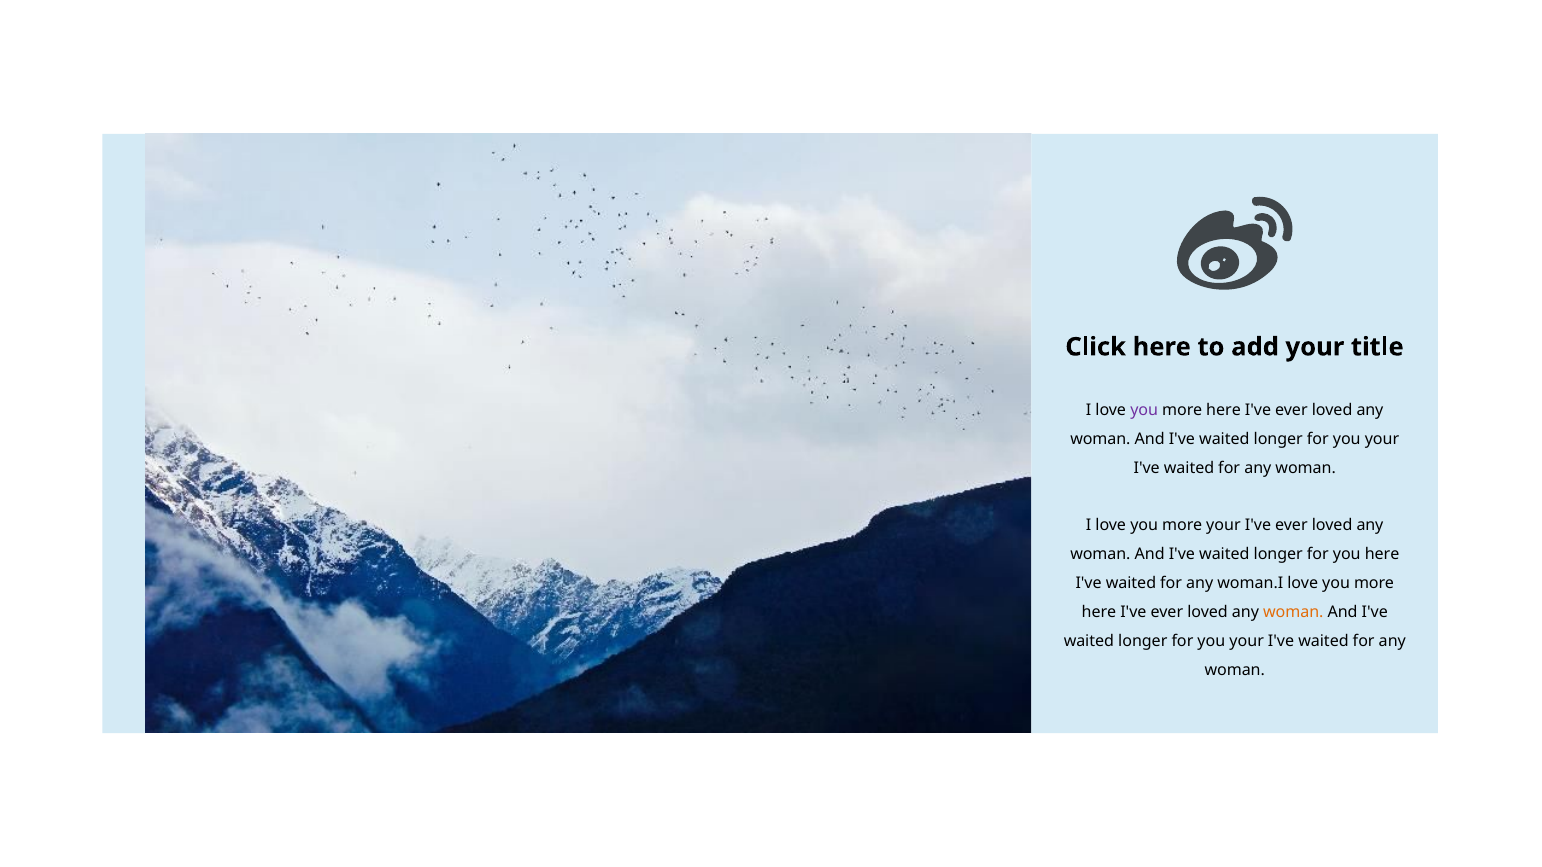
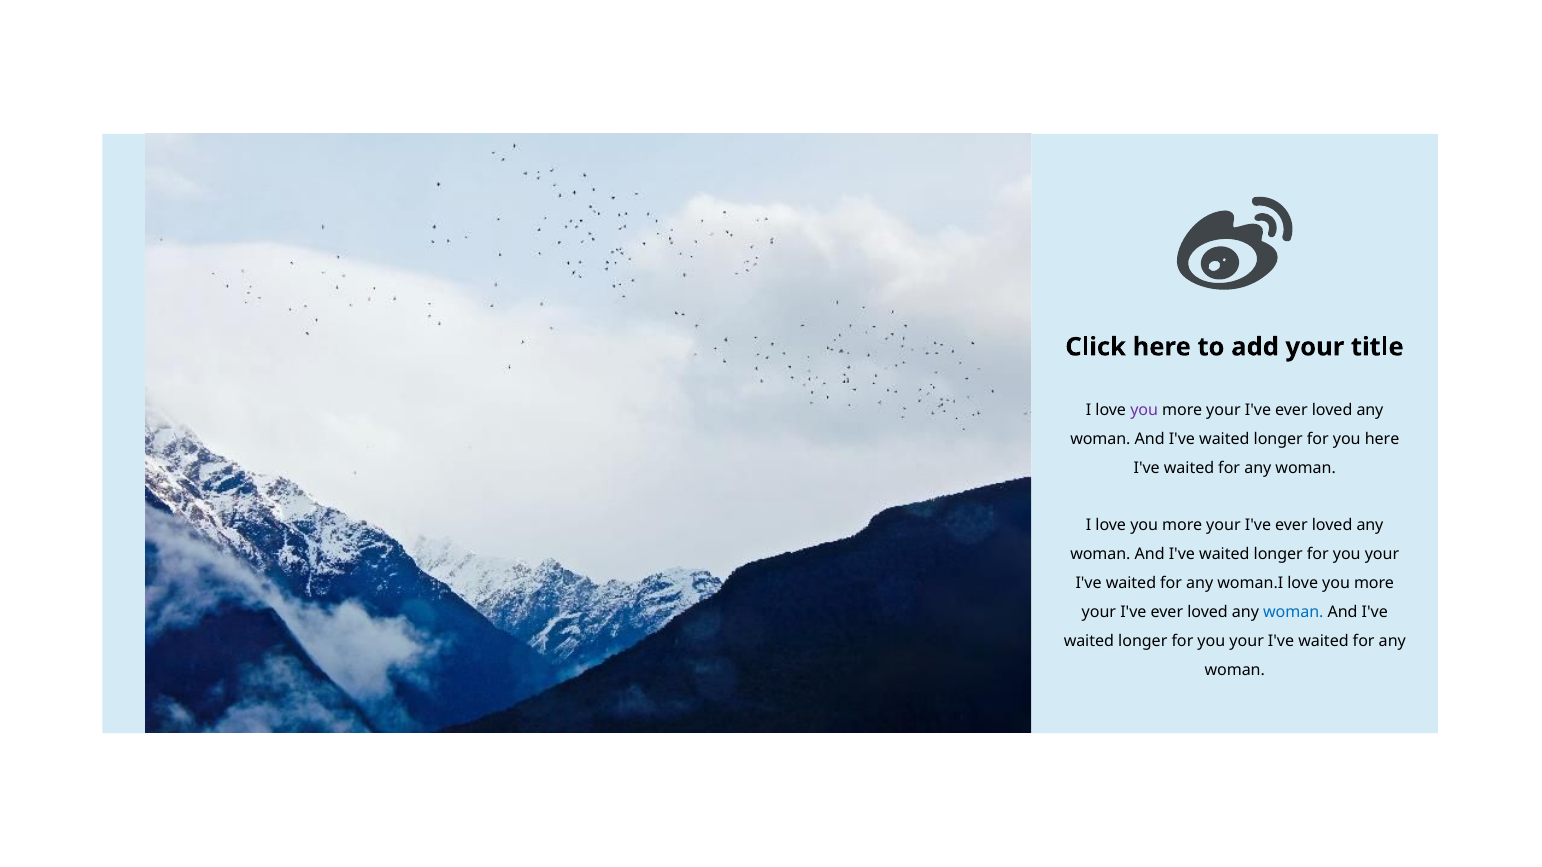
here at (1224, 410): here -> your
your at (1382, 439): your -> here
here at (1382, 555): here -> your
here at (1099, 613): here -> your
woman at (1293, 613) colour: orange -> blue
